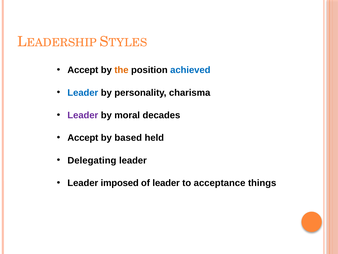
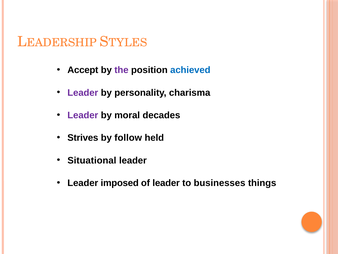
the colour: orange -> purple
Leader at (83, 92) colour: blue -> purple
Accept at (83, 138): Accept -> Strives
based: based -> follow
Delegating: Delegating -> Situational
acceptance: acceptance -> businesses
